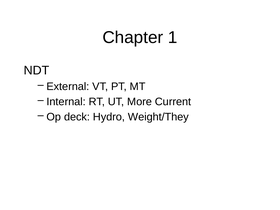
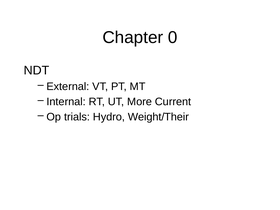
1: 1 -> 0
deck: deck -> trials
Weight/They: Weight/They -> Weight/Their
